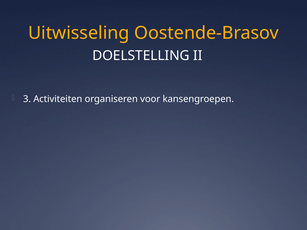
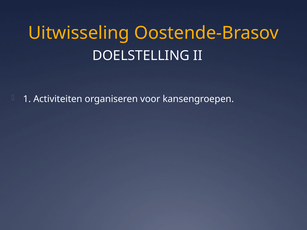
3: 3 -> 1
